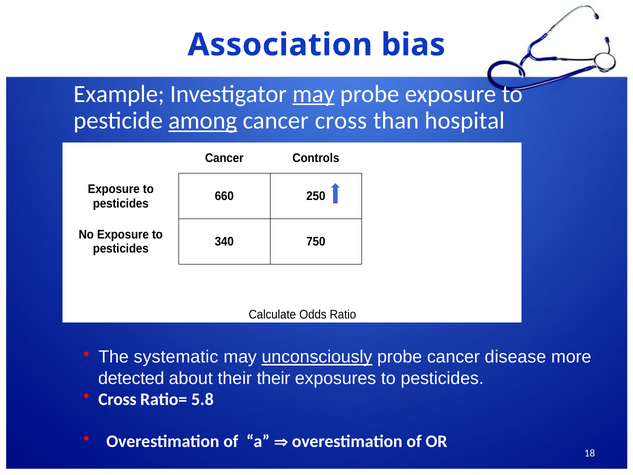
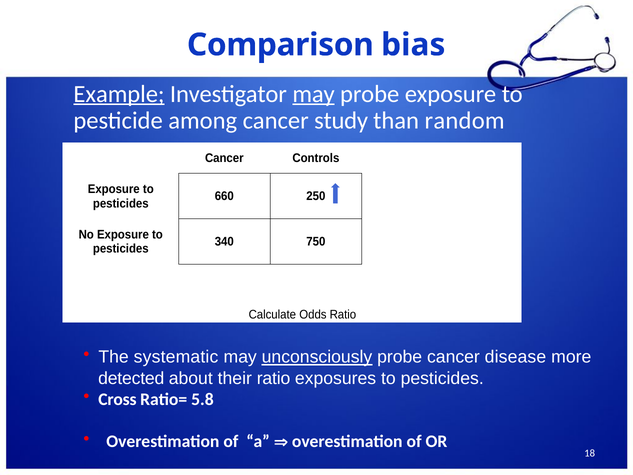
Association: Association -> Comparison
Example underline: none -> present
among underline: present -> none
cancer cross: cross -> study
hospital: hospital -> random
their their: their -> ratio
